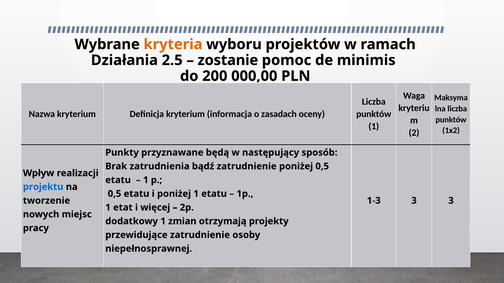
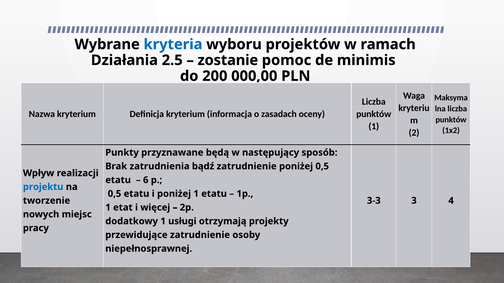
kryteria colour: orange -> blue
1 at (146, 180): 1 -> 6
1-3: 1-3 -> 3-3
3 3: 3 -> 4
zmian: zmian -> usługi
